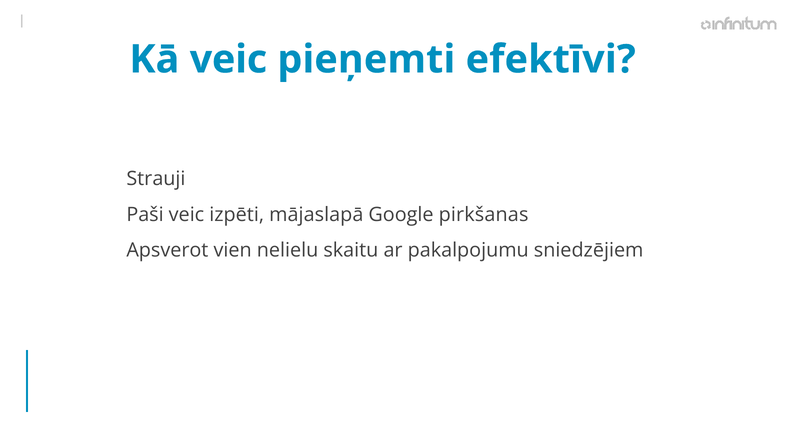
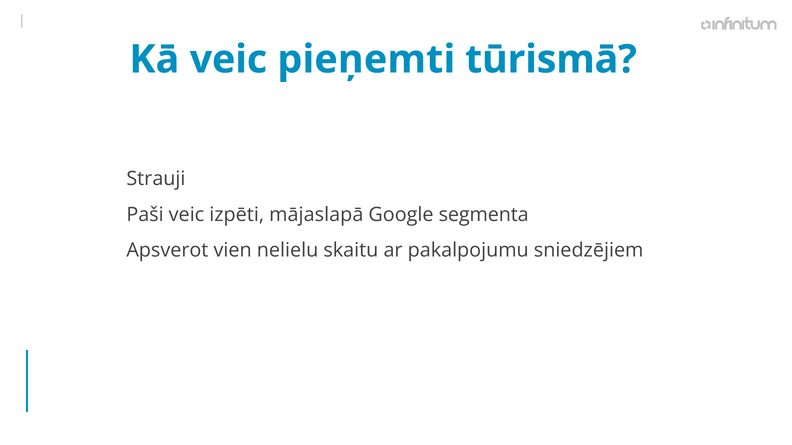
efektīvi: efektīvi -> tūrismā
pirkšanas: pirkšanas -> segmenta
